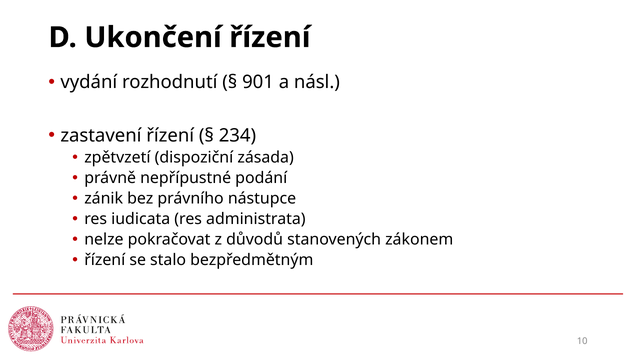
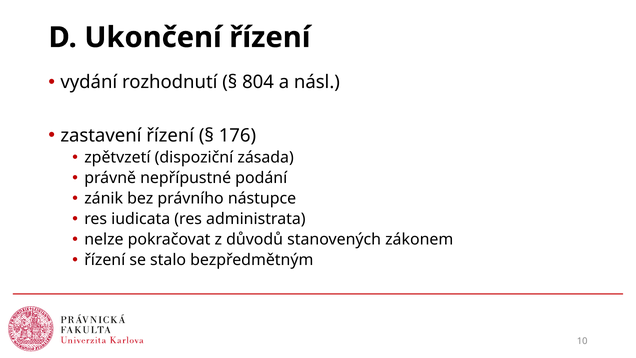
901: 901 -> 804
234: 234 -> 176
